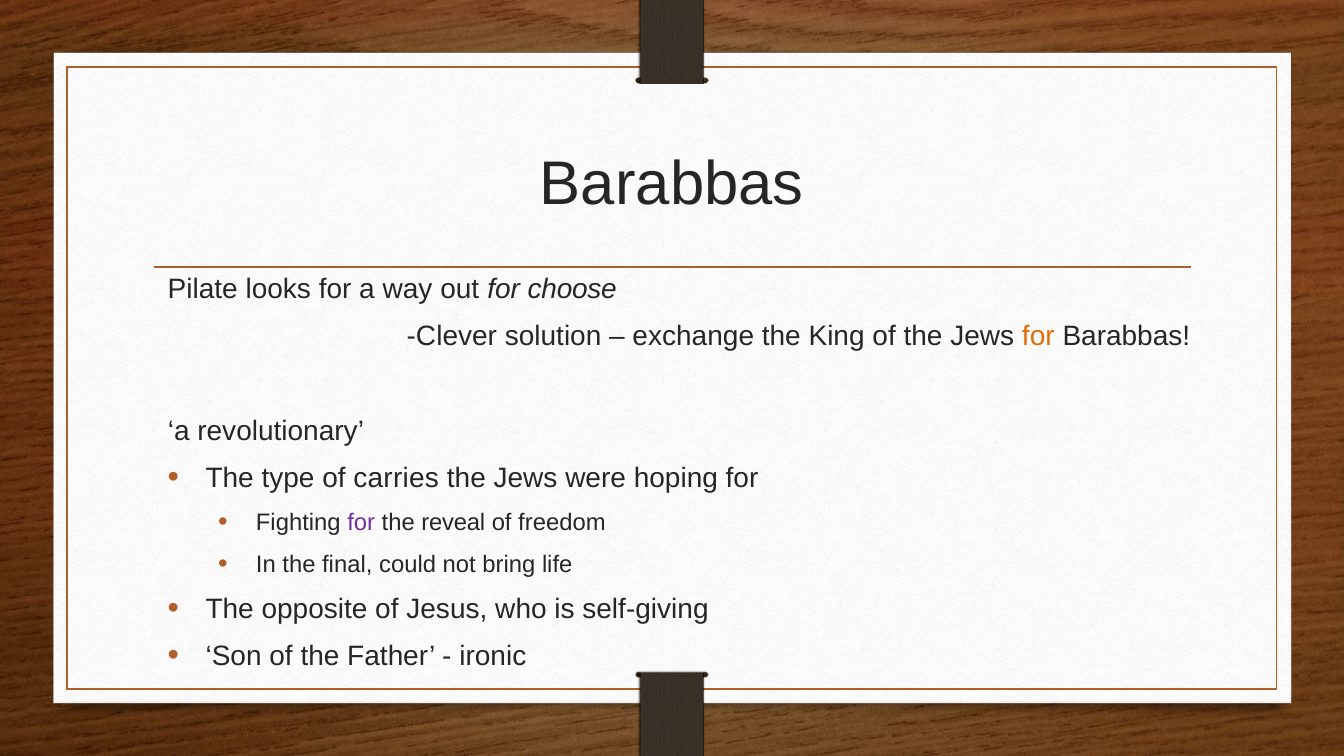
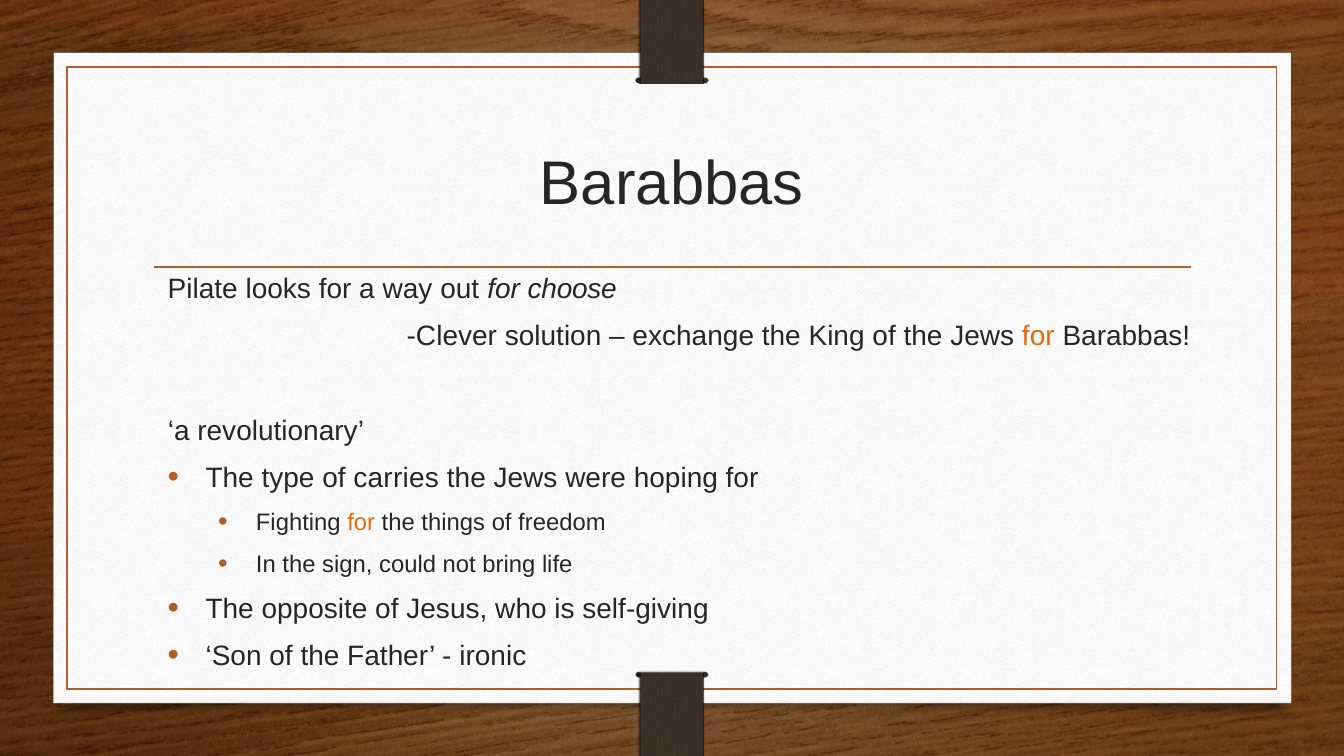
for at (361, 522) colour: purple -> orange
reveal: reveal -> things
final: final -> sign
